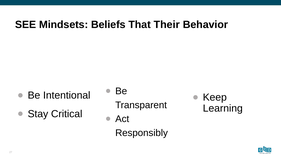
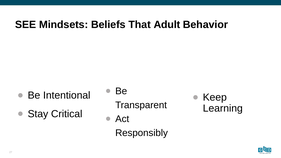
Their: Their -> Adult
